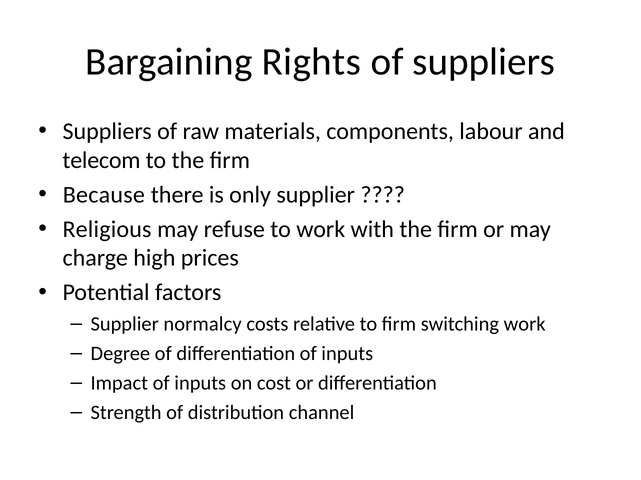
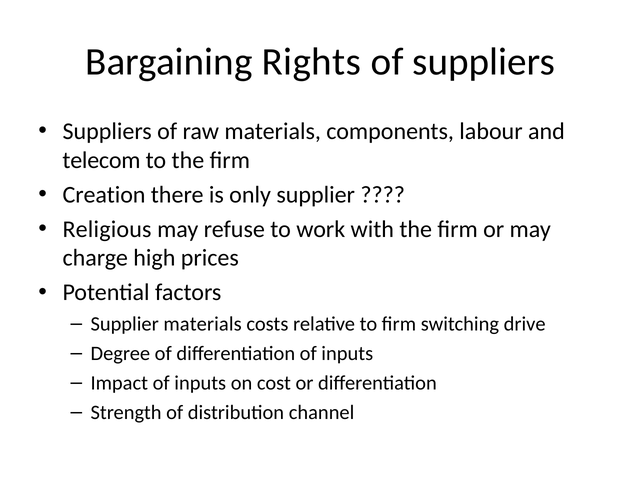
Because: Because -> Creation
Supplier normalcy: normalcy -> materials
switching work: work -> drive
